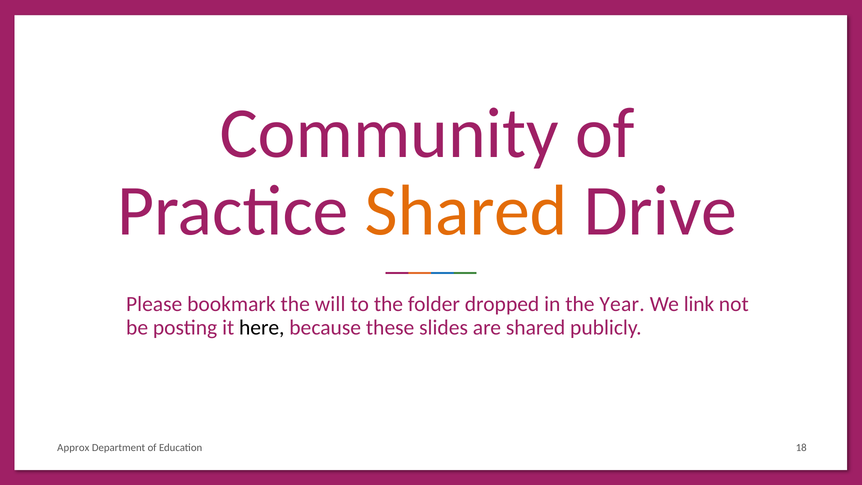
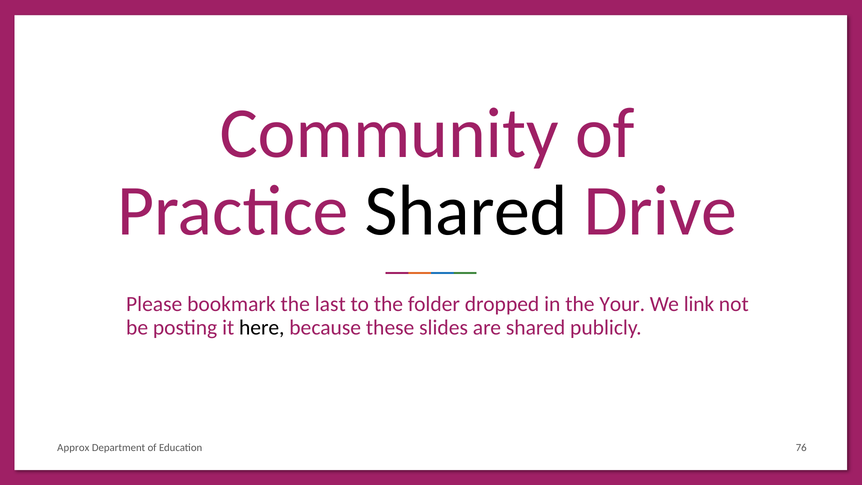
Shared at (466, 211) colour: orange -> black
will: will -> last
Year: Year -> Your
18: 18 -> 76
